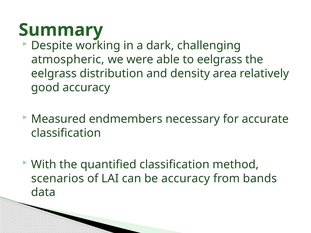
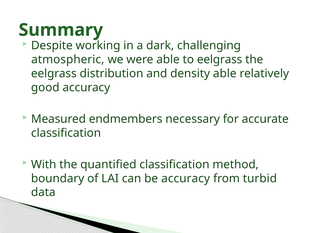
density area: area -> able
scenarios: scenarios -> boundary
bands: bands -> turbid
